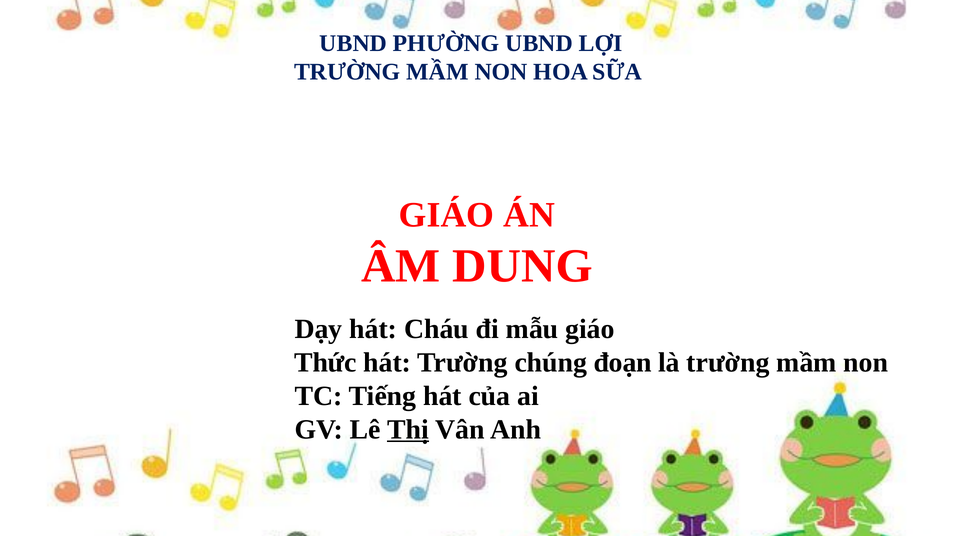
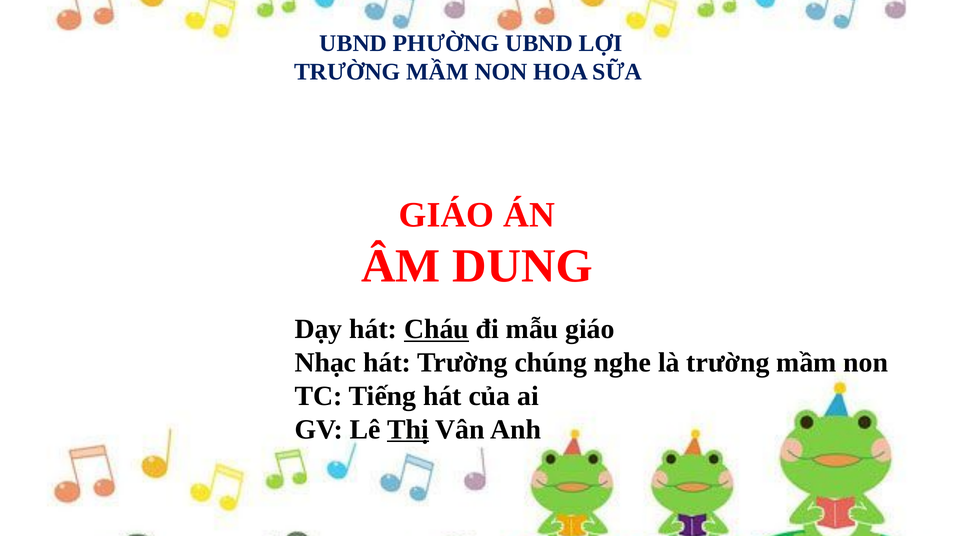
Cháu underline: none -> present
Thức: Thức -> Nhạc
đoạn: đoạn -> nghe
